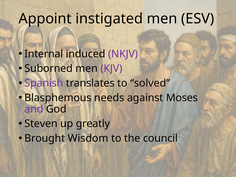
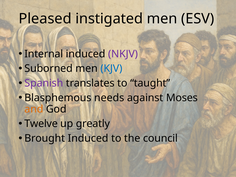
Appoint: Appoint -> Pleased
KJV colour: purple -> blue
solved: solved -> taught
and colour: purple -> orange
Steven: Steven -> Twelve
Brought Wisdom: Wisdom -> Induced
